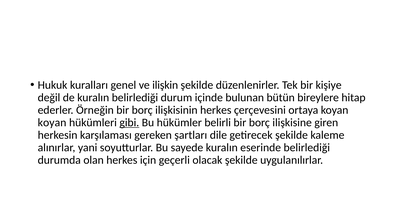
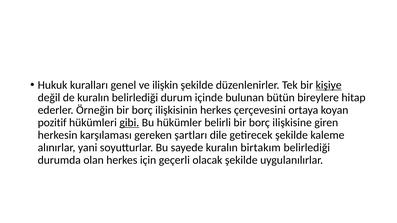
kişiye underline: none -> present
koyan at (52, 123): koyan -> pozitif
eserinde: eserinde -> birtakım
